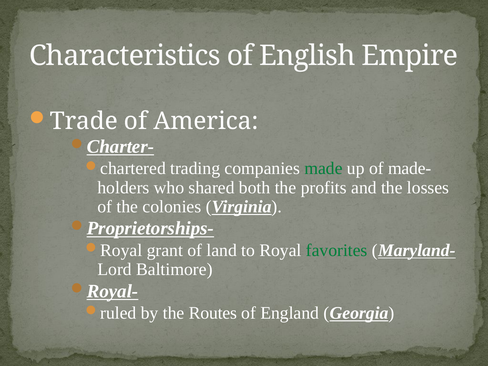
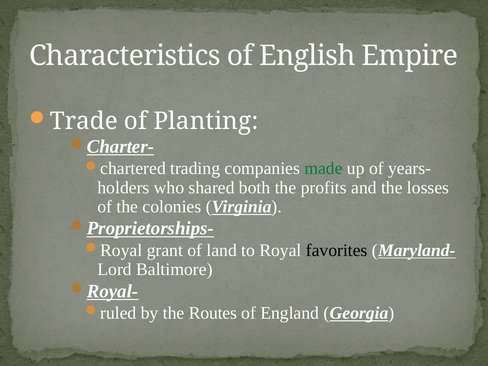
America: America -> Planting
made-: made- -> years-
favorites colour: green -> black
